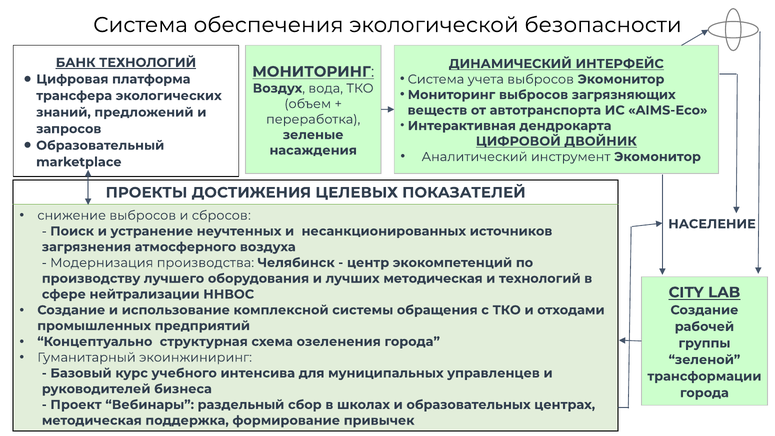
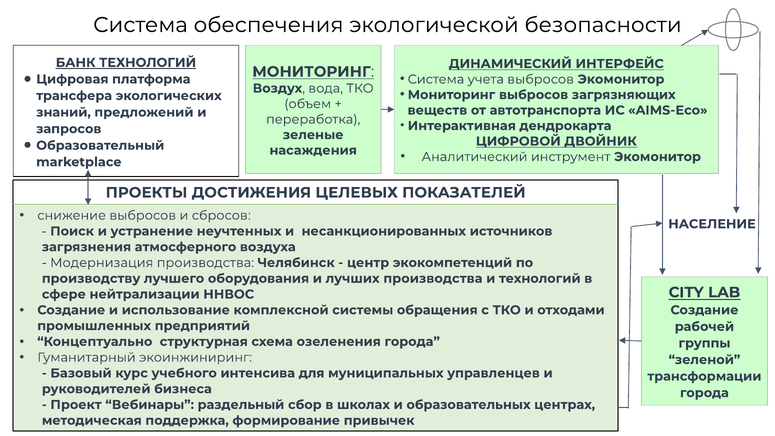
лучших методическая: методическая -> производства
